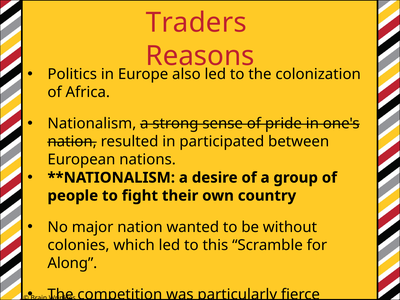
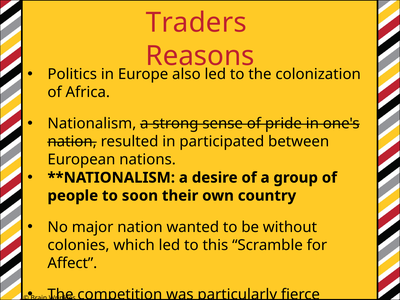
fight: fight -> soon
Along: Along -> Affect
